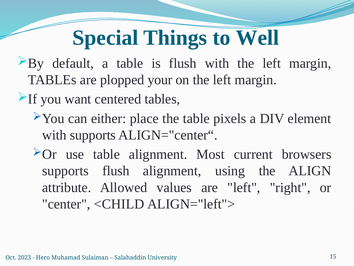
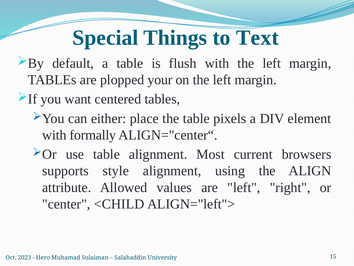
Well: Well -> Text
with supports: supports -> formally
supports flush: flush -> style
